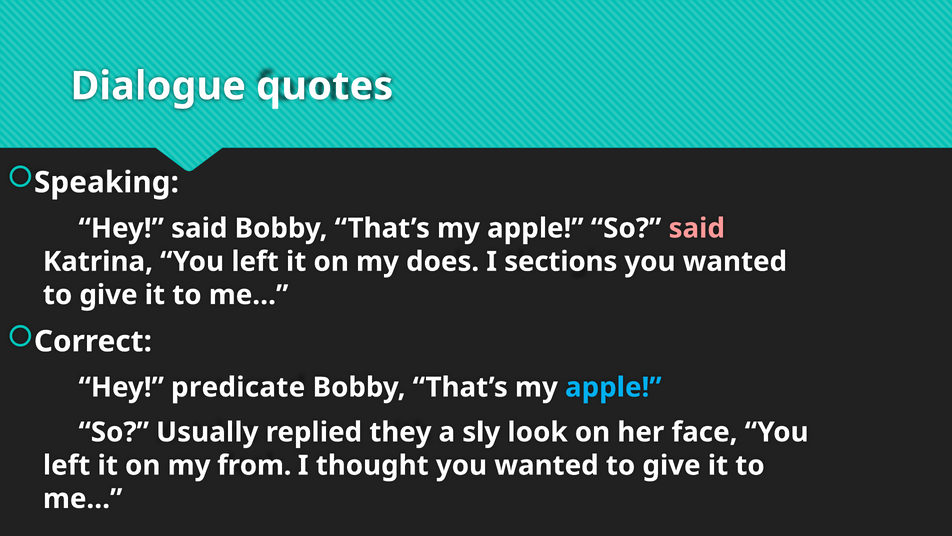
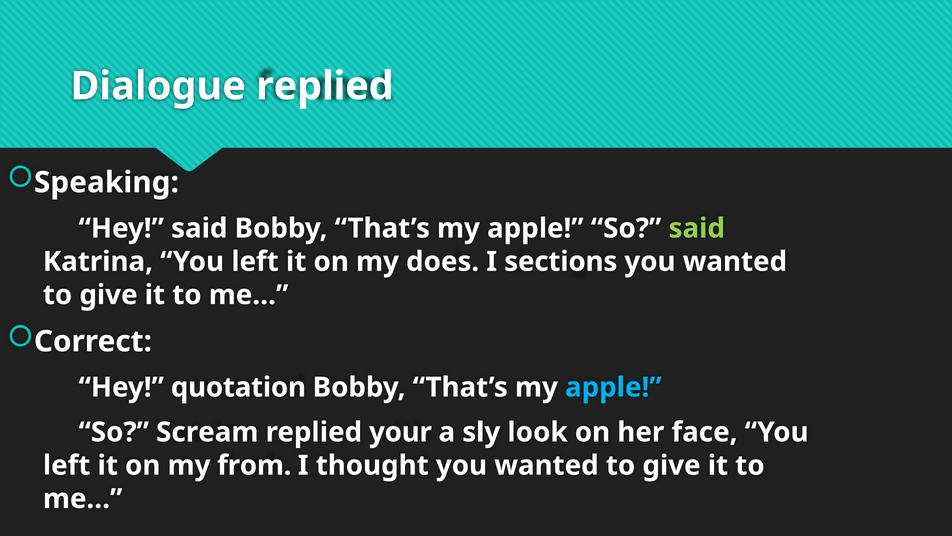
Dialogue quotes: quotes -> replied
said at (697, 228) colour: pink -> light green
predicate: predicate -> quotation
Usually: Usually -> Scream
they: they -> your
